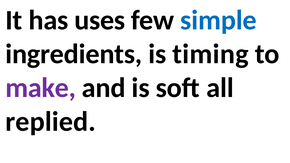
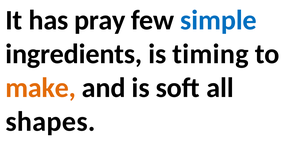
uses: uses -> pray
make colour: purple -> orange
replied: replied -> shapes
